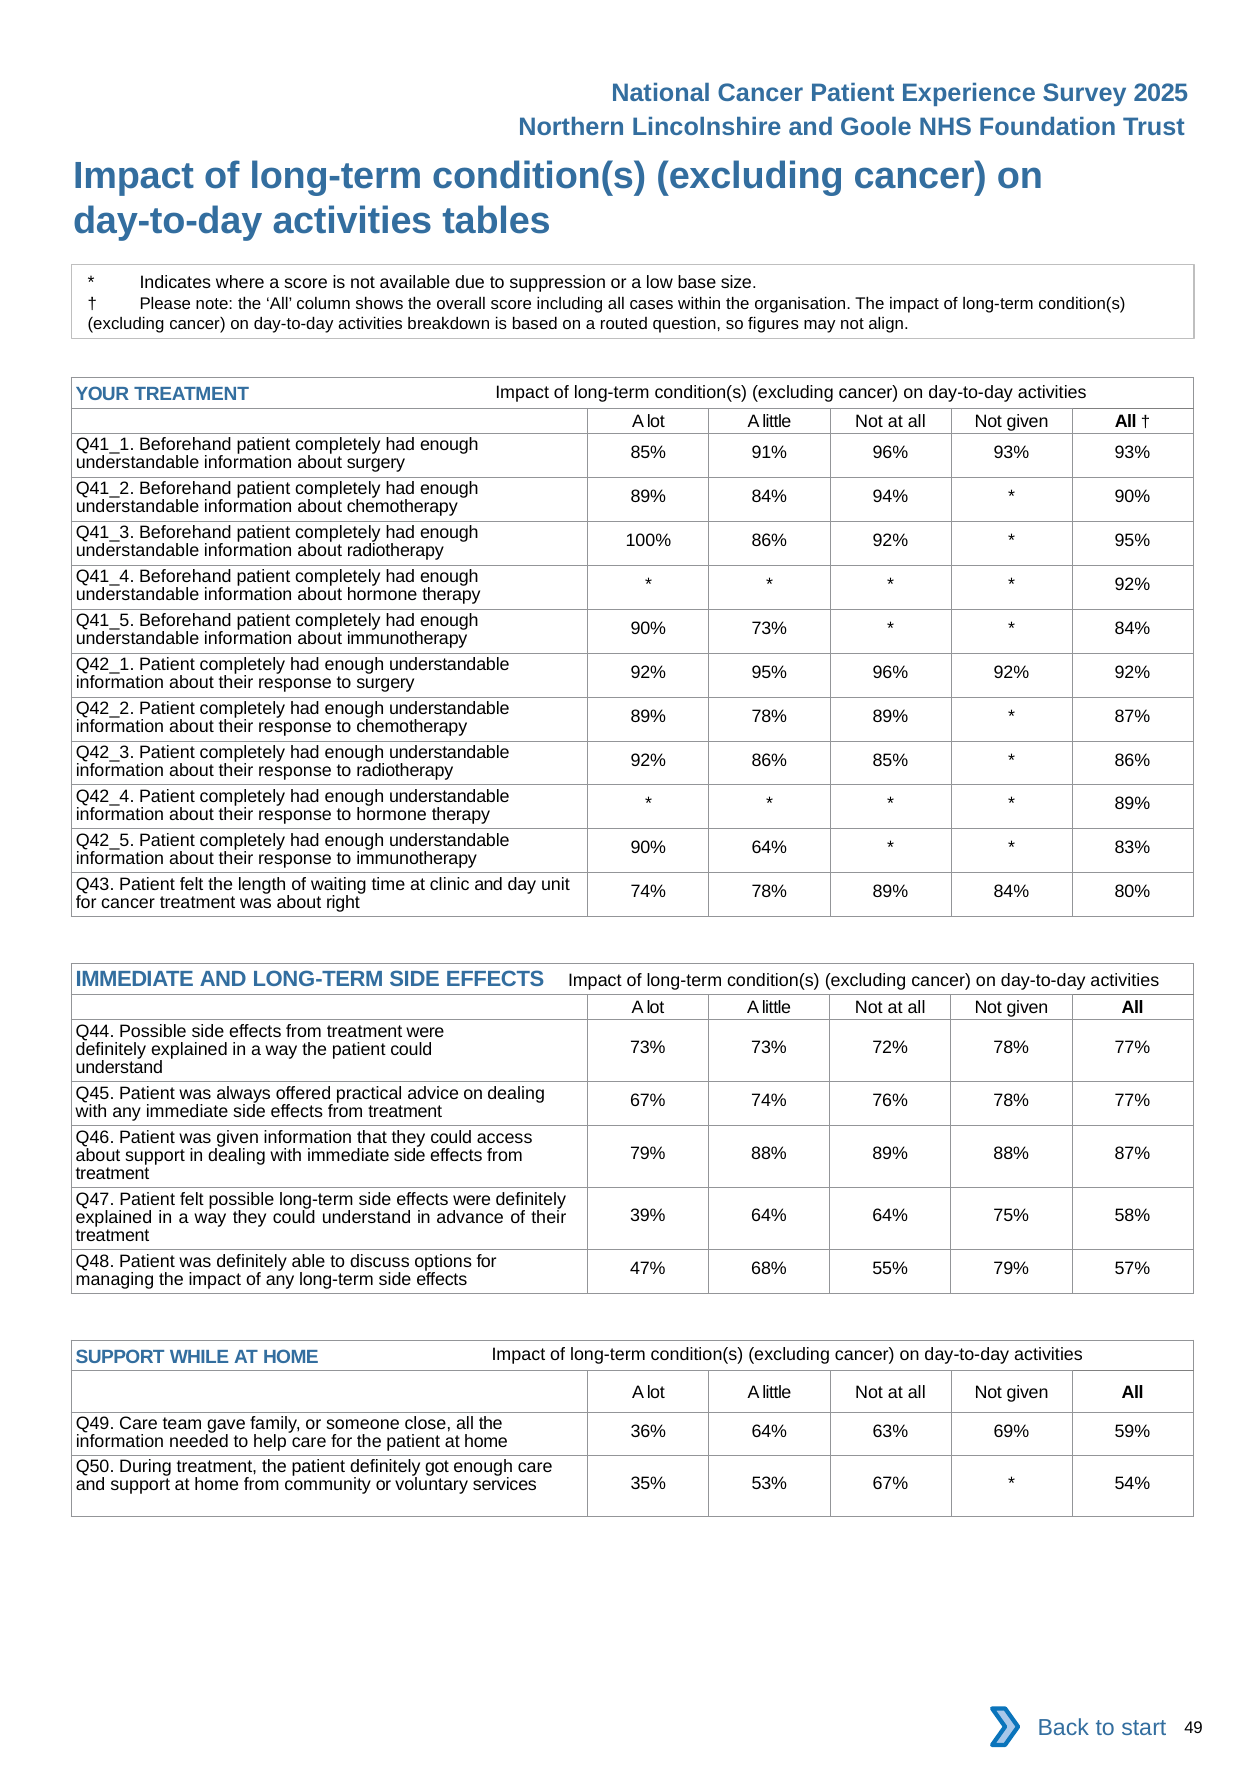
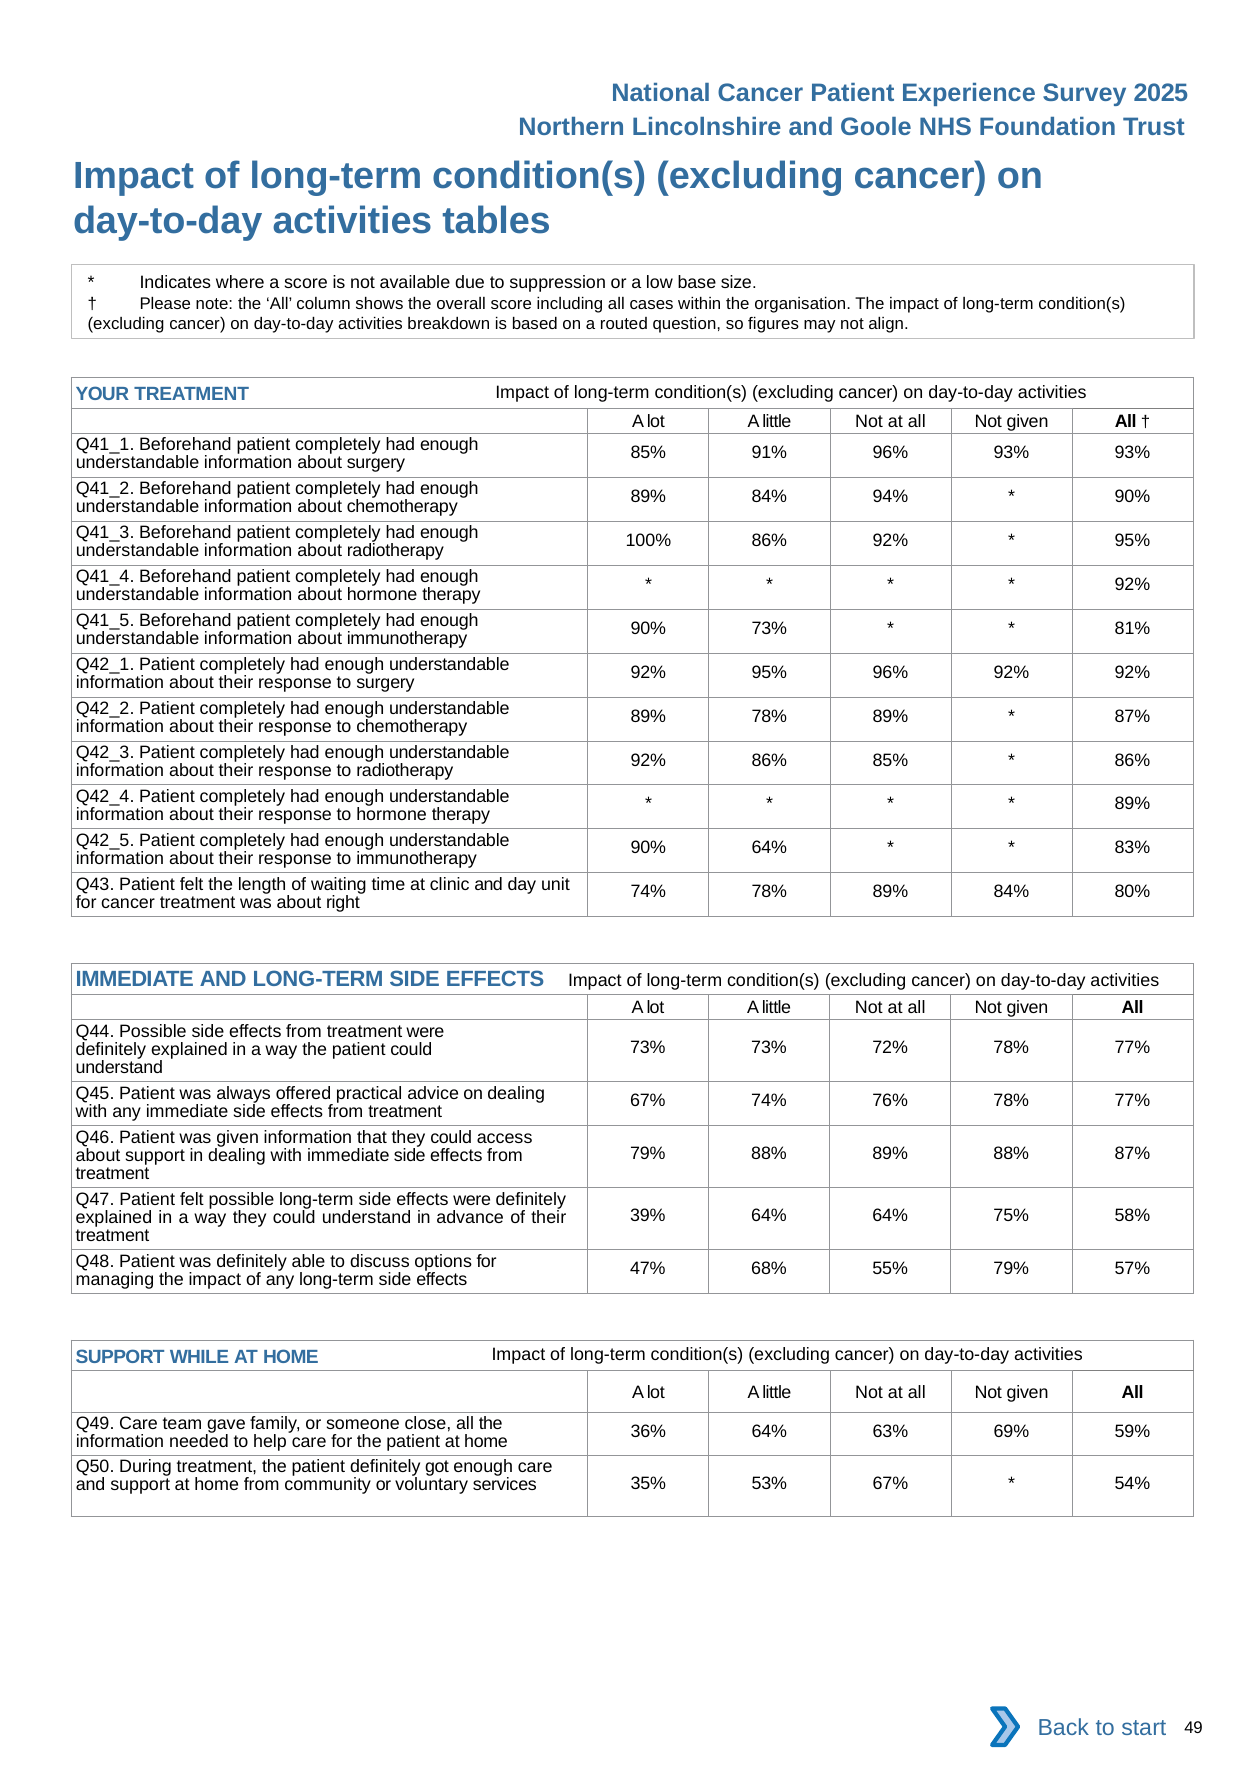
84% at (1132, 628): 84% -> 81%
